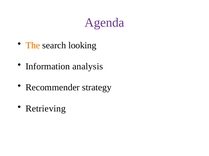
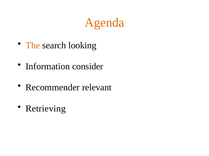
Agenda colour: purple -> orange
analysis: analysis -> consider
strategy: strategy -> relevant
